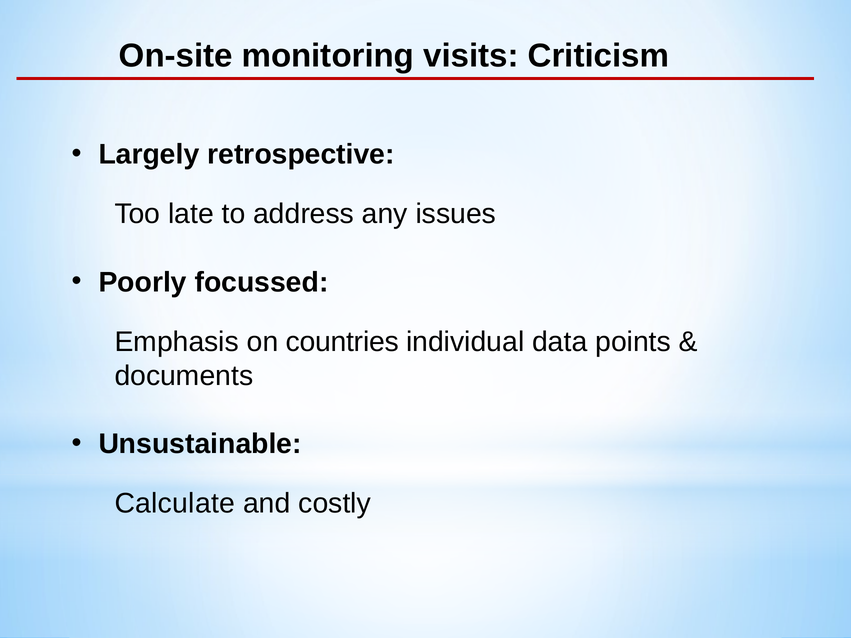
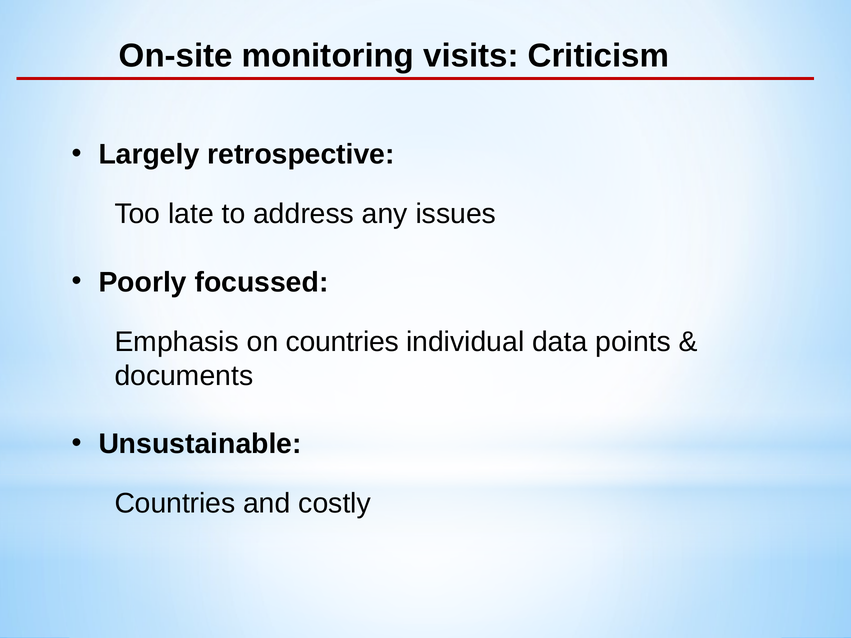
Calculate at (175, 504): Calculate -> Countries
